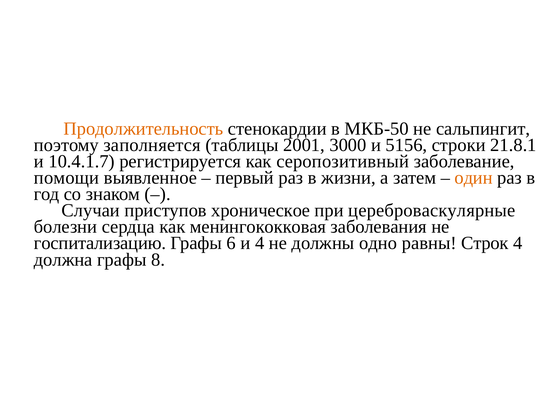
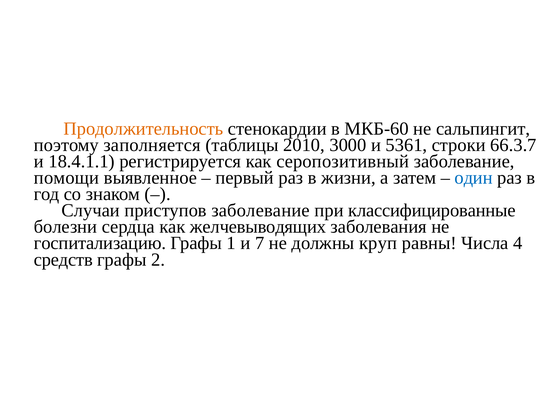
МКБ-50: МКБ-50 -> МКБ-60
2001: 2001 -> 2010
5156: 5156 -> 5361
21.8.1: 21.8.1 -> 66.3.7
10.4.1.7: 10.4.1.7 -> 18.4.1.1
один colour: orange -> blue
приступов хроническое: хроническое -> заболевание
цереброваскулярные: цереброваскулярные -> классифицированные
менингококковая: менингококковая -> желчевыводящих
6: 6 -> 1
и 4: 4 -> 7
одно: одно -> круп
Строк: Строк -> Числа
должна: должна -> средств
8: 8 -> 2
